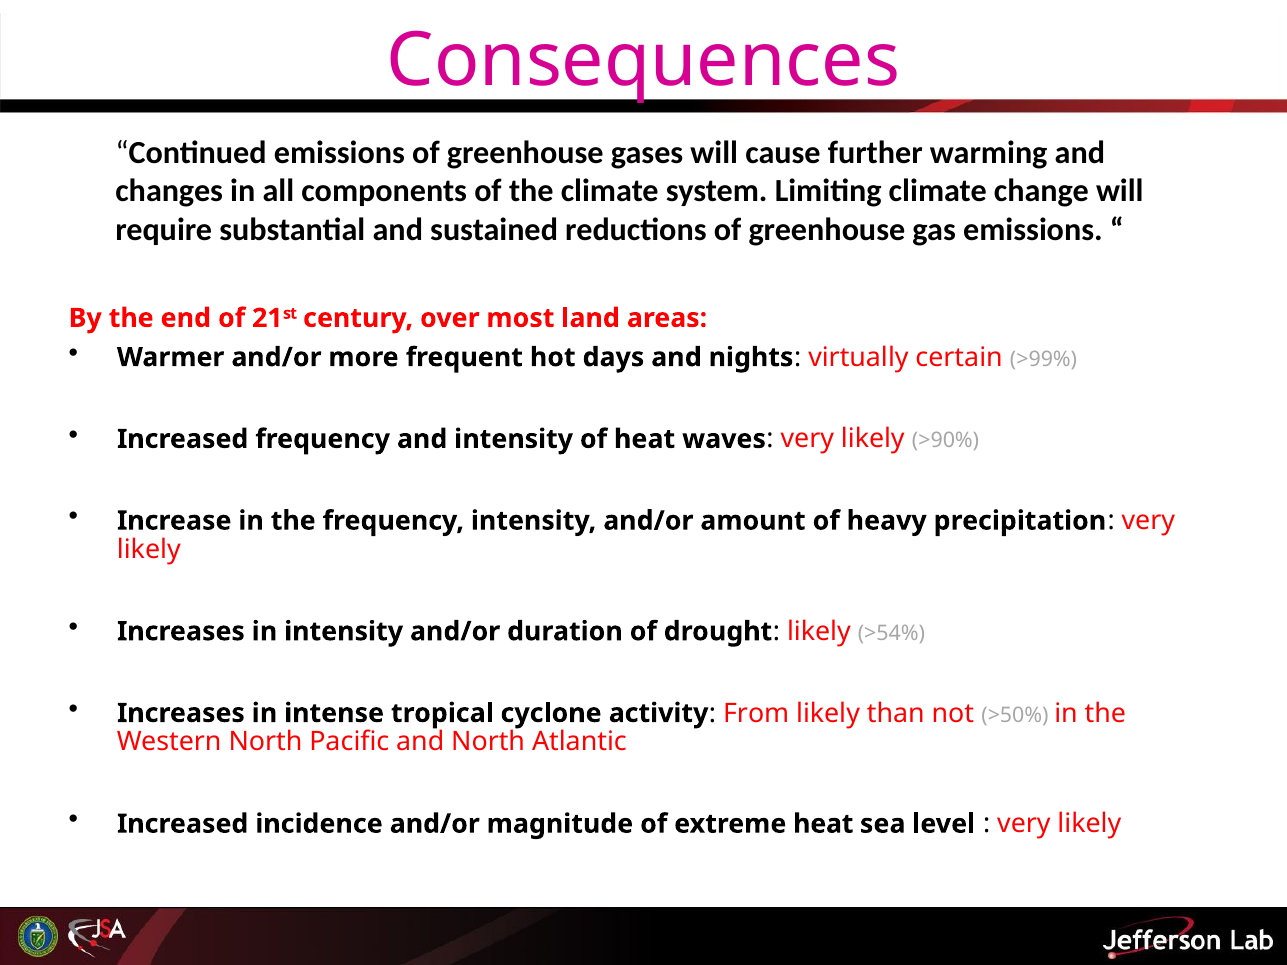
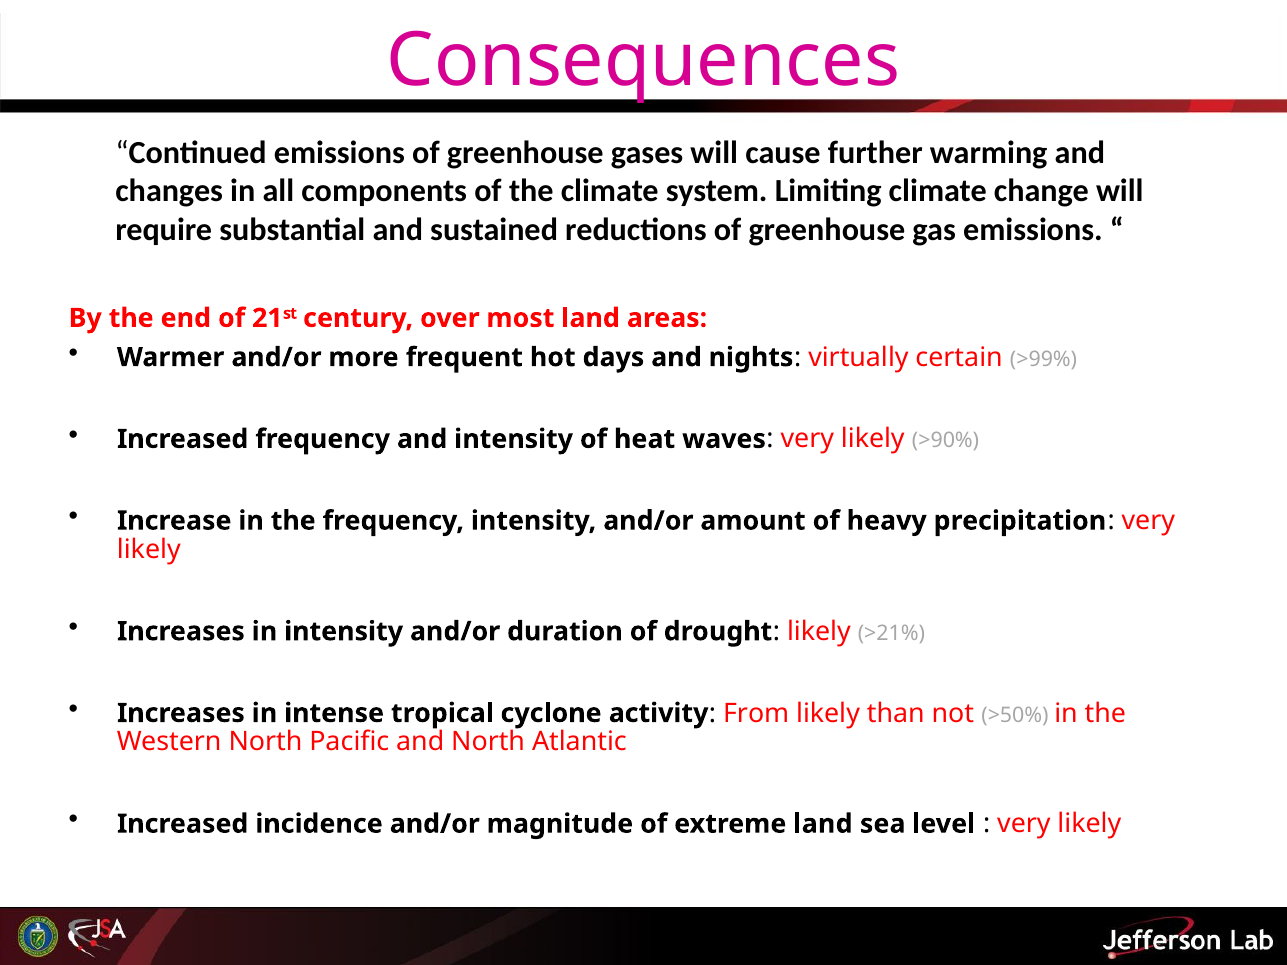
>54%: >54% -> >21%
extreme heat: heat -> land
